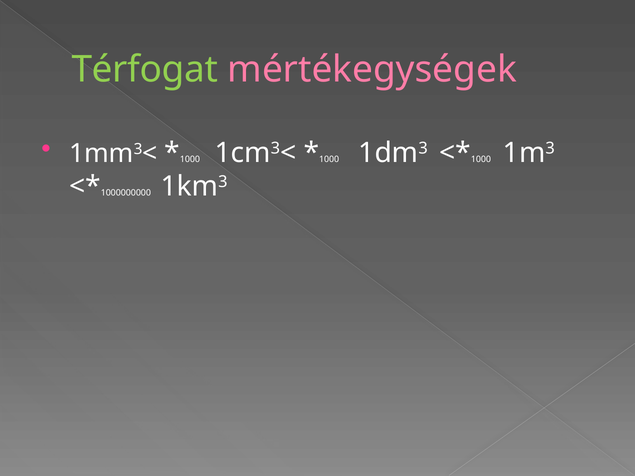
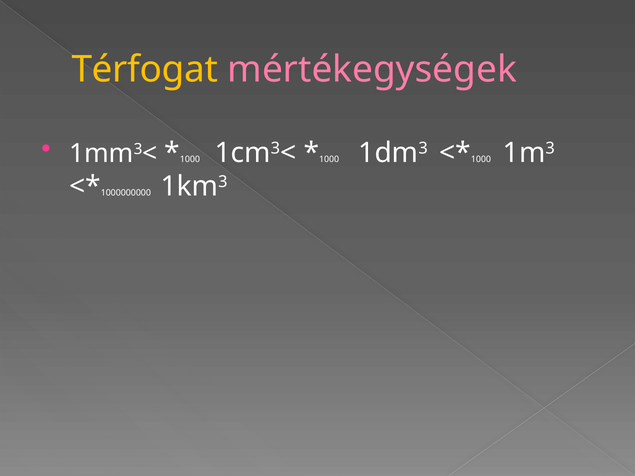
Térfogat colour: light green -> yellow
